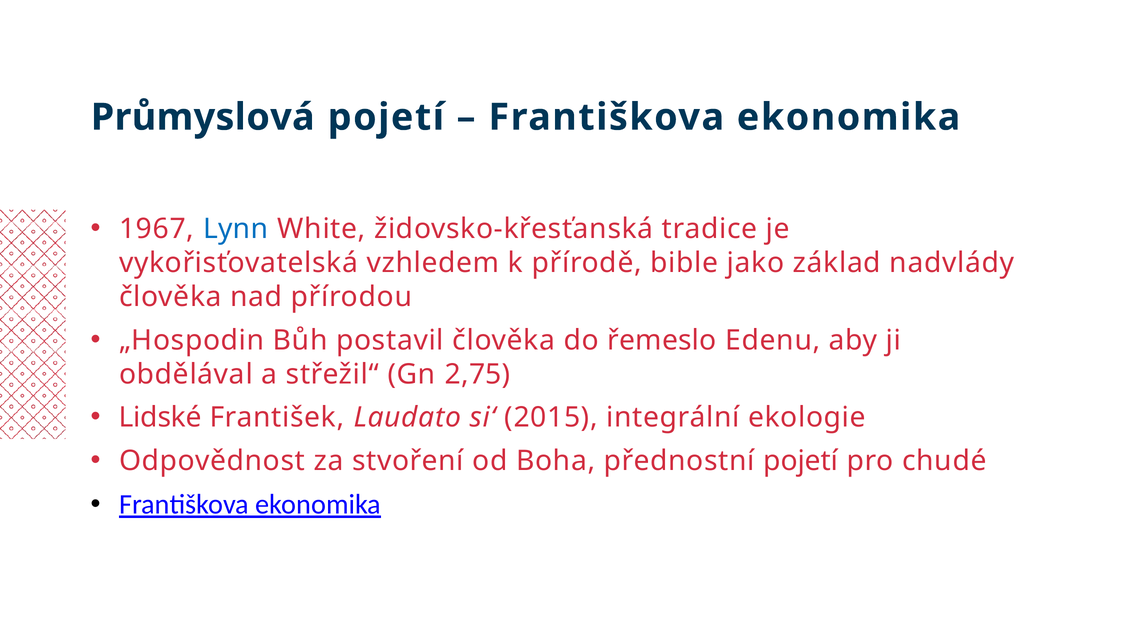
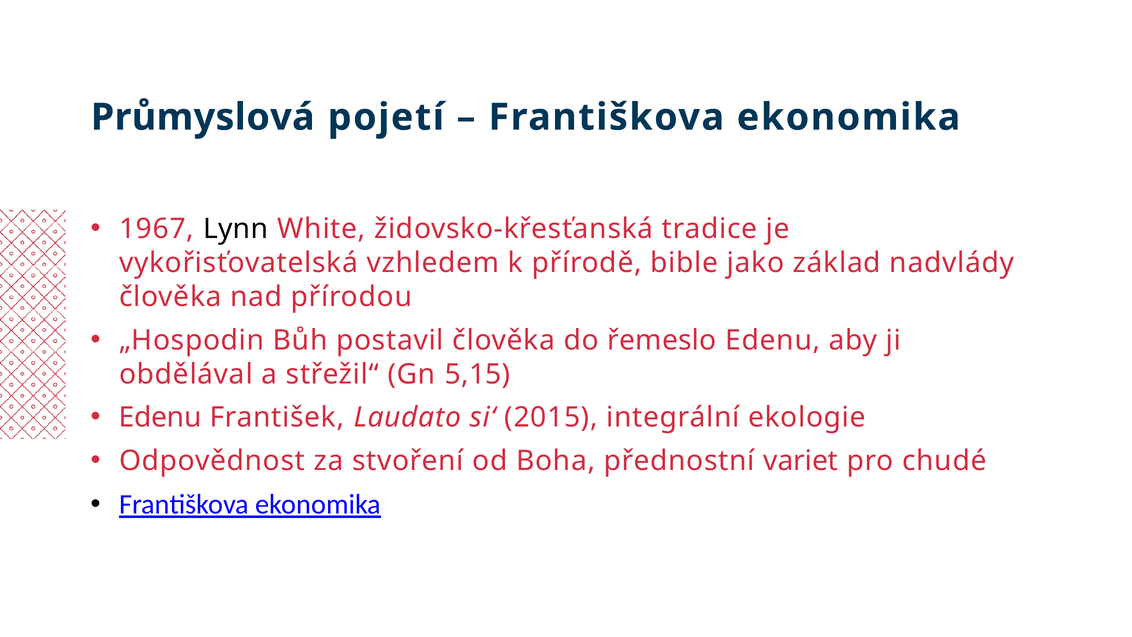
Lynn colour: blue -> black
2,75: 2,75 -> 5,15
Lidské at (160, 417): Lidské -> Edenu
přednostní pojetí: pojetí -> variet
